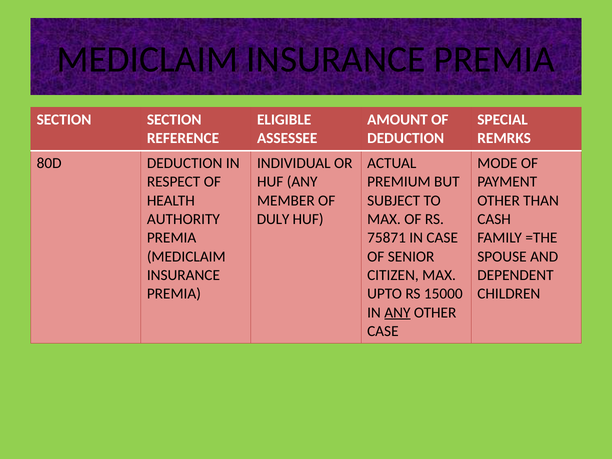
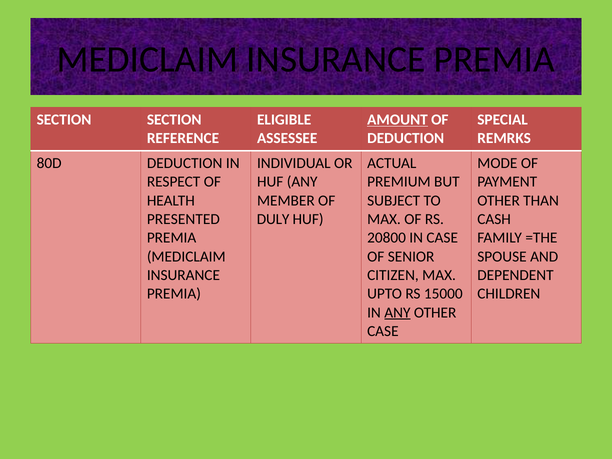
AMOUNT underline: none -> present
AUTHORITY: AUTHORITY -> PRESENTED
75871: 75871 -> 20800
